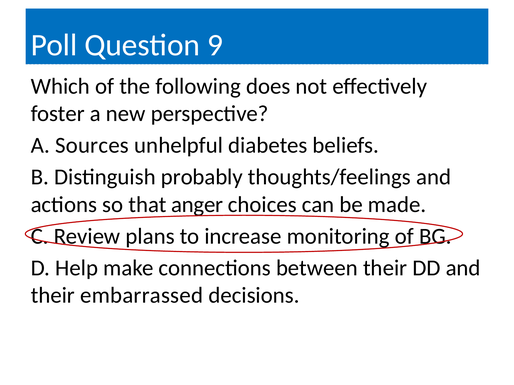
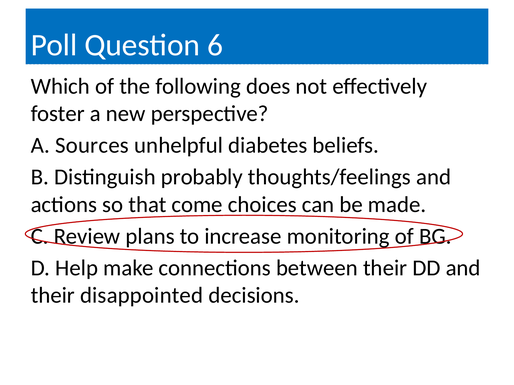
9: 9 -> 6
anger: anger -> come
embarrassed: embarrassed -> disappointed
